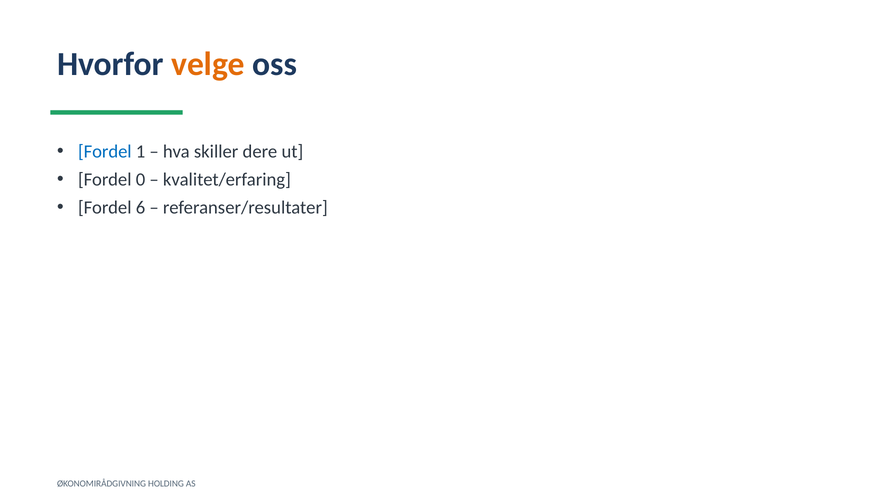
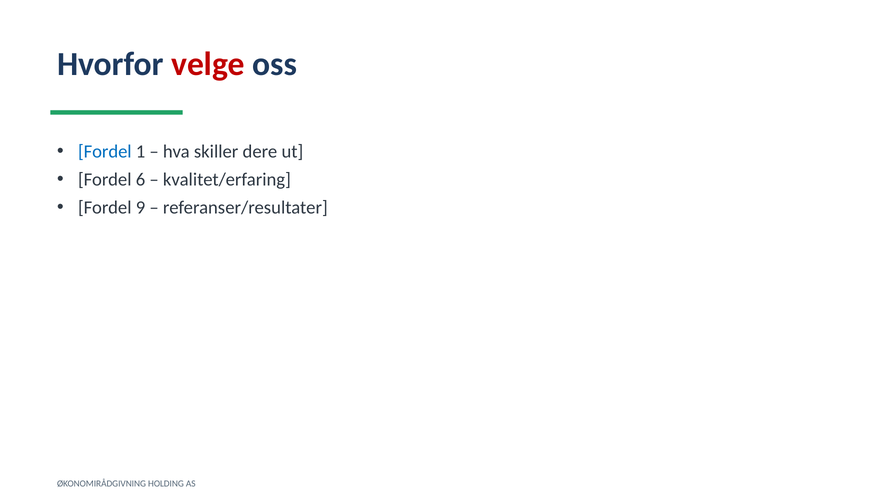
velge colour: orange -> red
0: 0 -> 6
6: 6 -> 9
